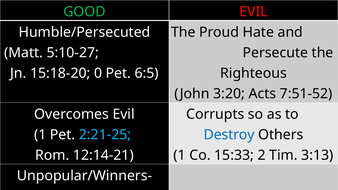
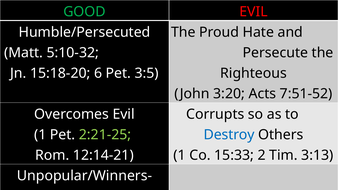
5:10-27: 5:10-27 -> 5:10-32
0: 0 -> 6
6:5: 6:5 -> 3:5
2:21-25 colour: light blue -> light green
